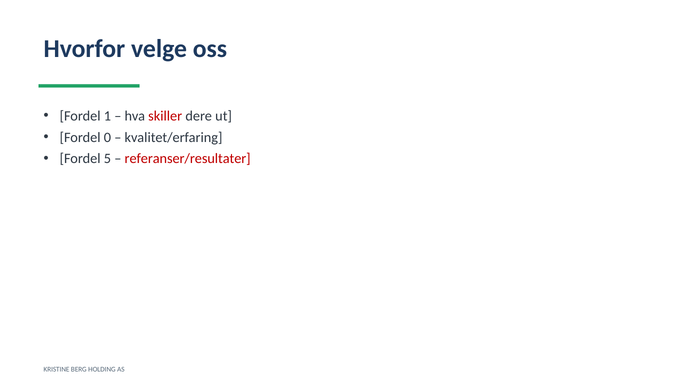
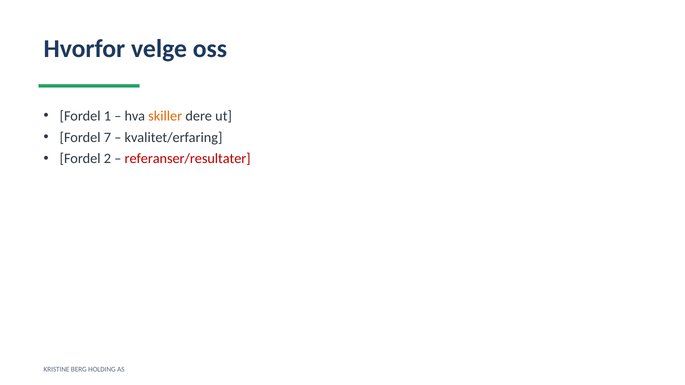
skiller colour: red -> orange
0: 0 -> 7
5: 5 -> 2
